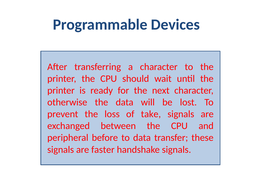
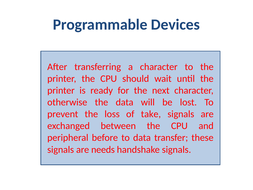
faster: faster -> needs
